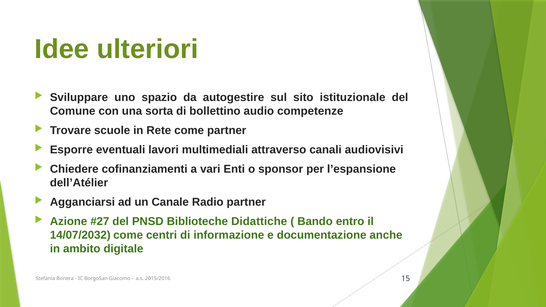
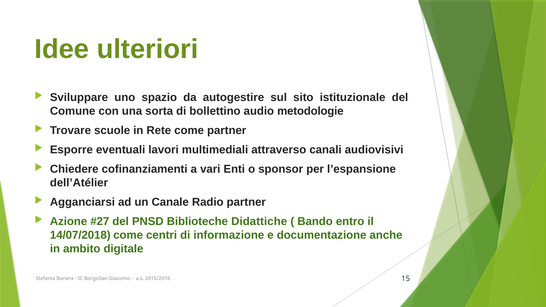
competenze: competenze -> metodologie
14/07/2032: 14/07/2032 -> 14/07/2018
